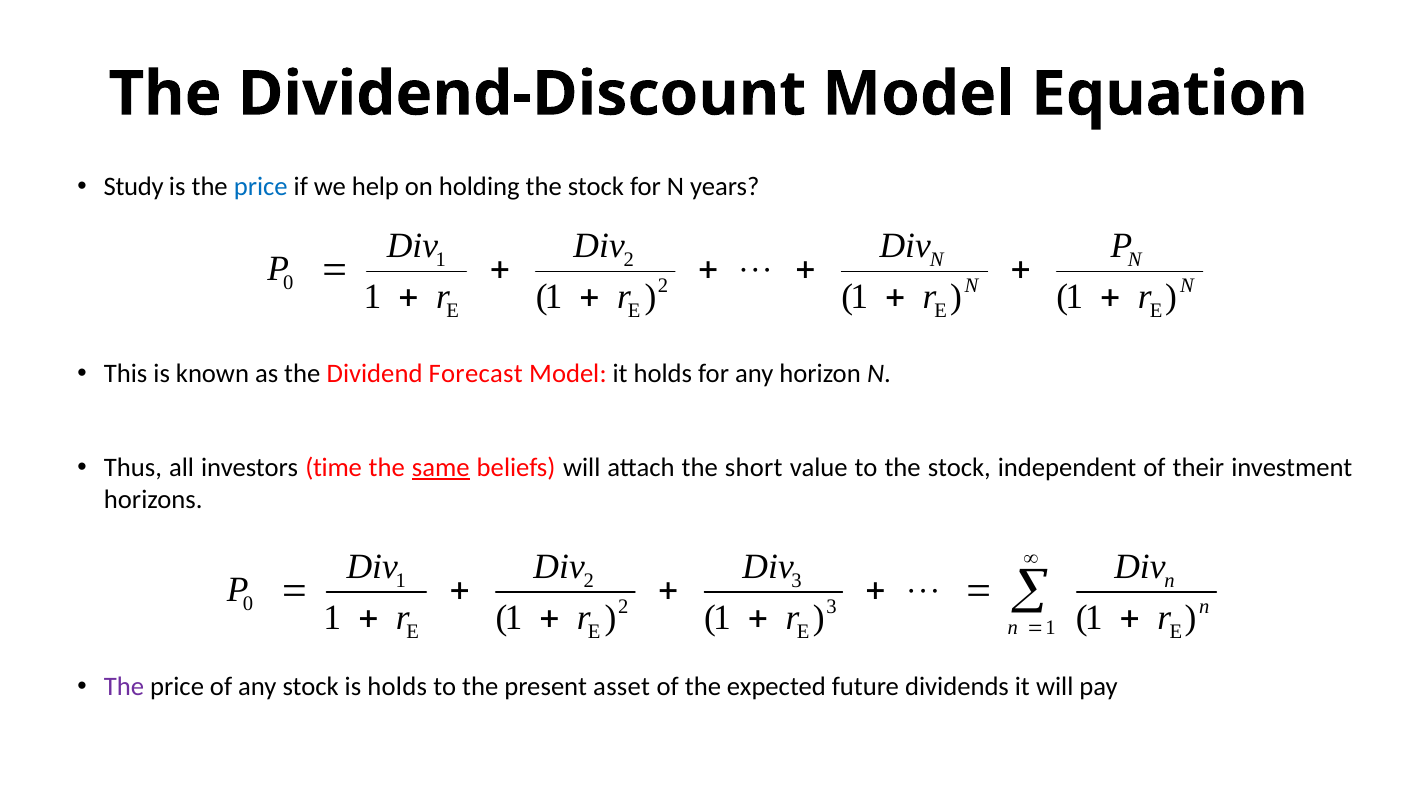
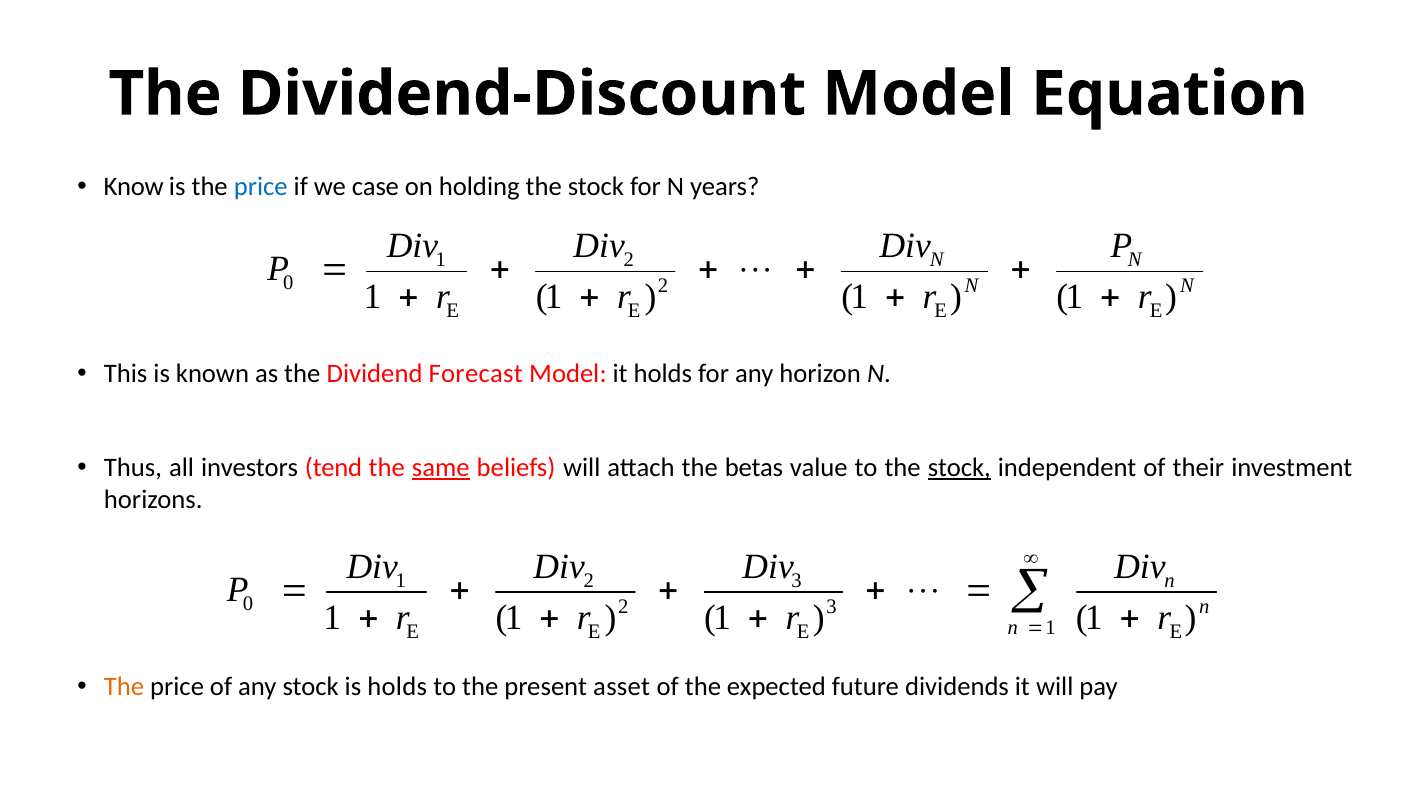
Study: Study -> Know
help: help -> case
time: time -> tend
short: short -> betas
stock at (959, 468) underline: none -> present
The at (124, 687) colour: purple -> orange
